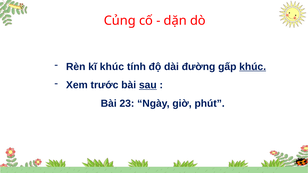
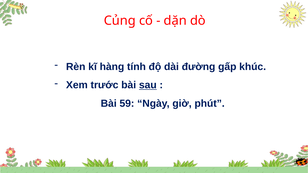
kĩ khúc: khúc -> hàng
khúc at (253, 67) underline: present -> none
23: 23 -> 59
